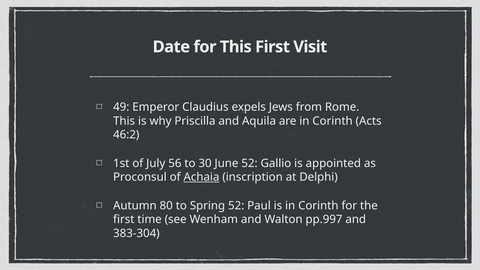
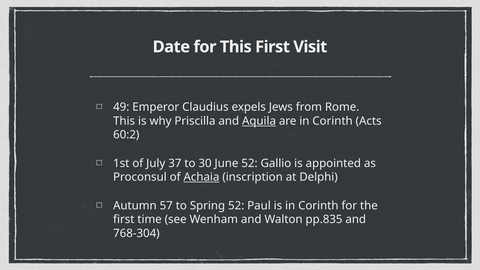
Aquila underline: none -> present
46:2: 46:2 -> 60:2
56: 56 -> 37
80: 80 -> 57
pp.997: pp.997 -> pp.835
383-304: 383-304 -> 768-304
